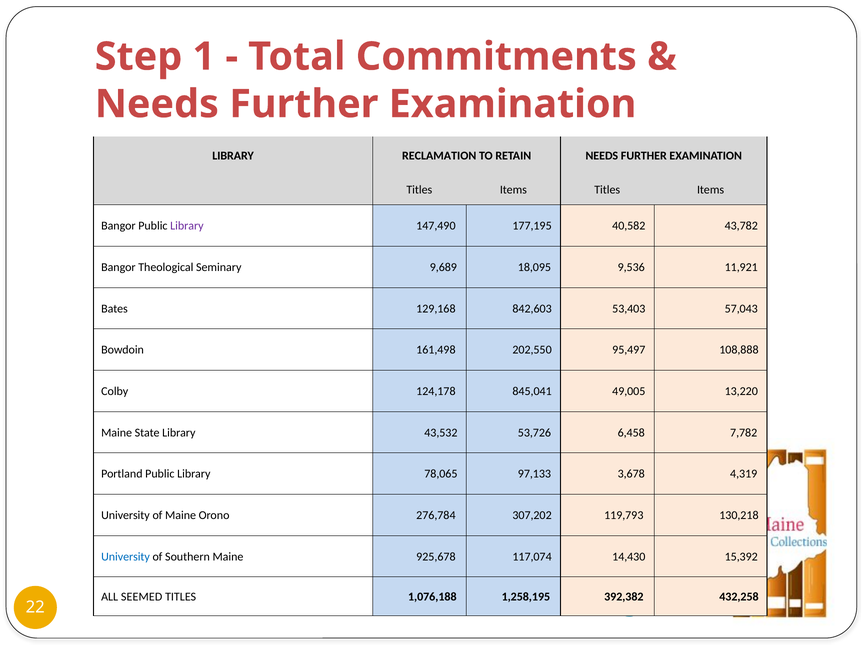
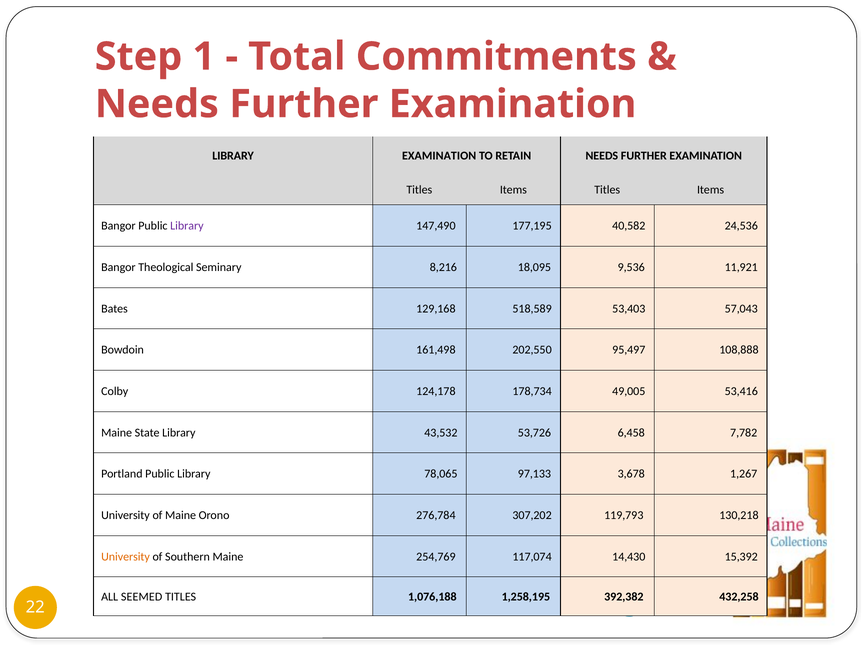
LIBRARY RECLAMATION: RECLAMATION -> EXAMINATION
43,782: 43,782 -> 24,536
9,689: 9,689 -> 8,216
842,603: 842,603 -> 518,589
845,041: 845,041 -> 178,734
13,220: 13,220 -> 53,416
4,319: 4,319 -> 1,267
University at (126, 557) colour: blue -> orange
925,678: 925,678 -> 254,769
